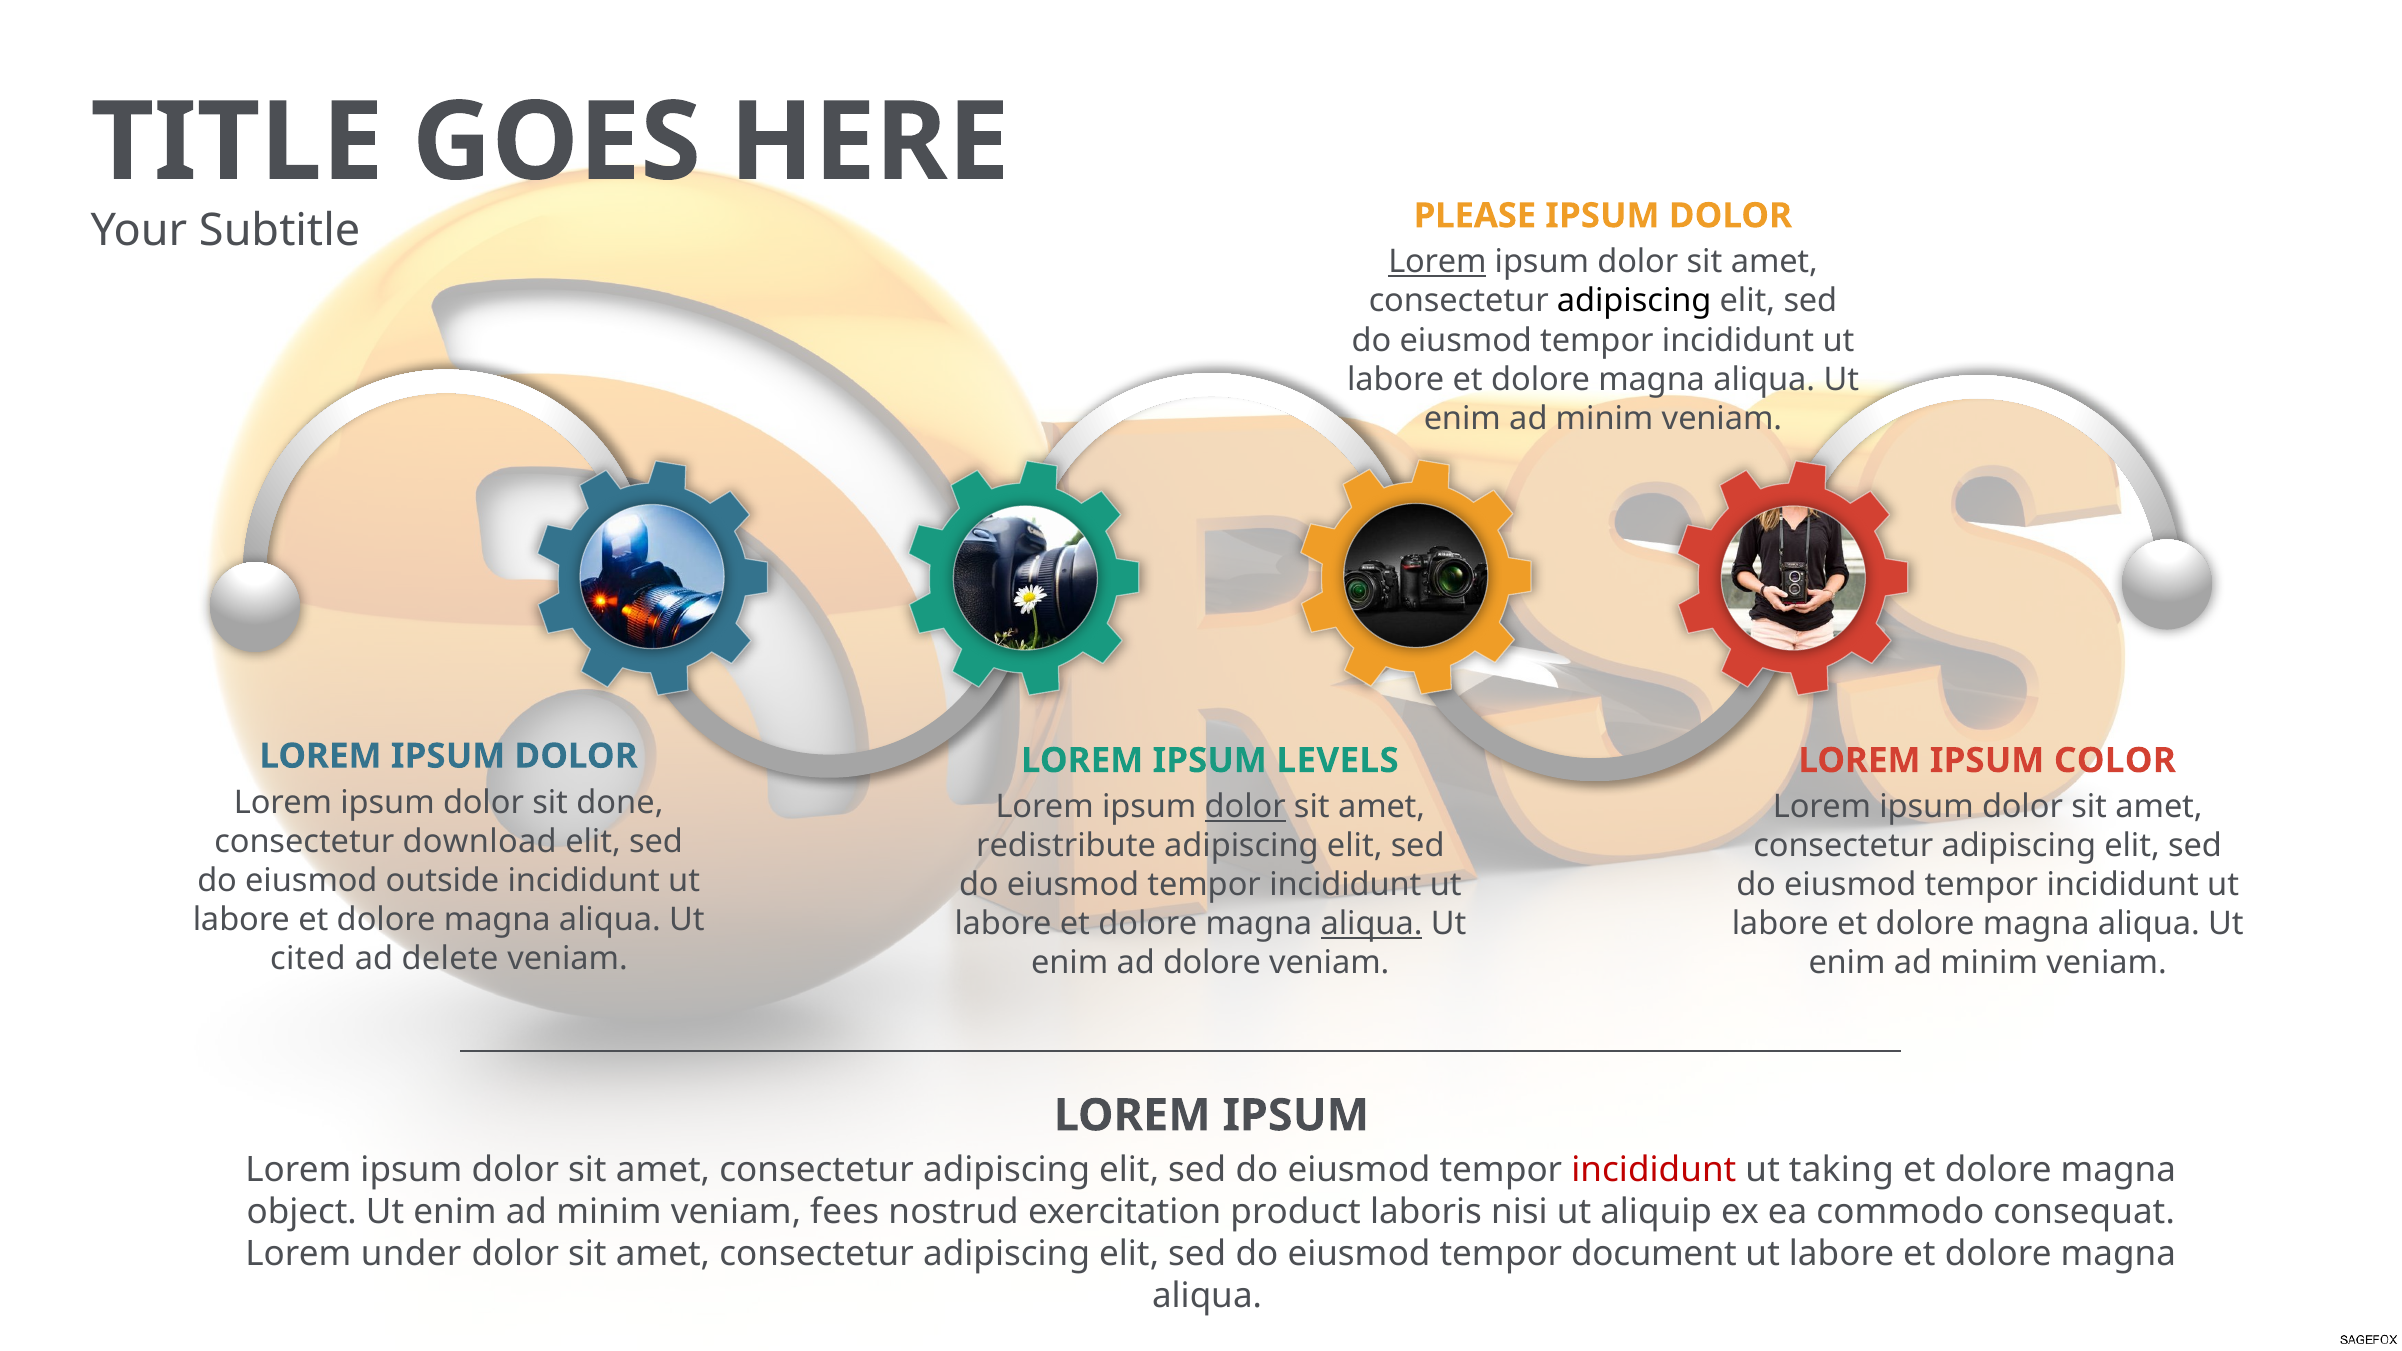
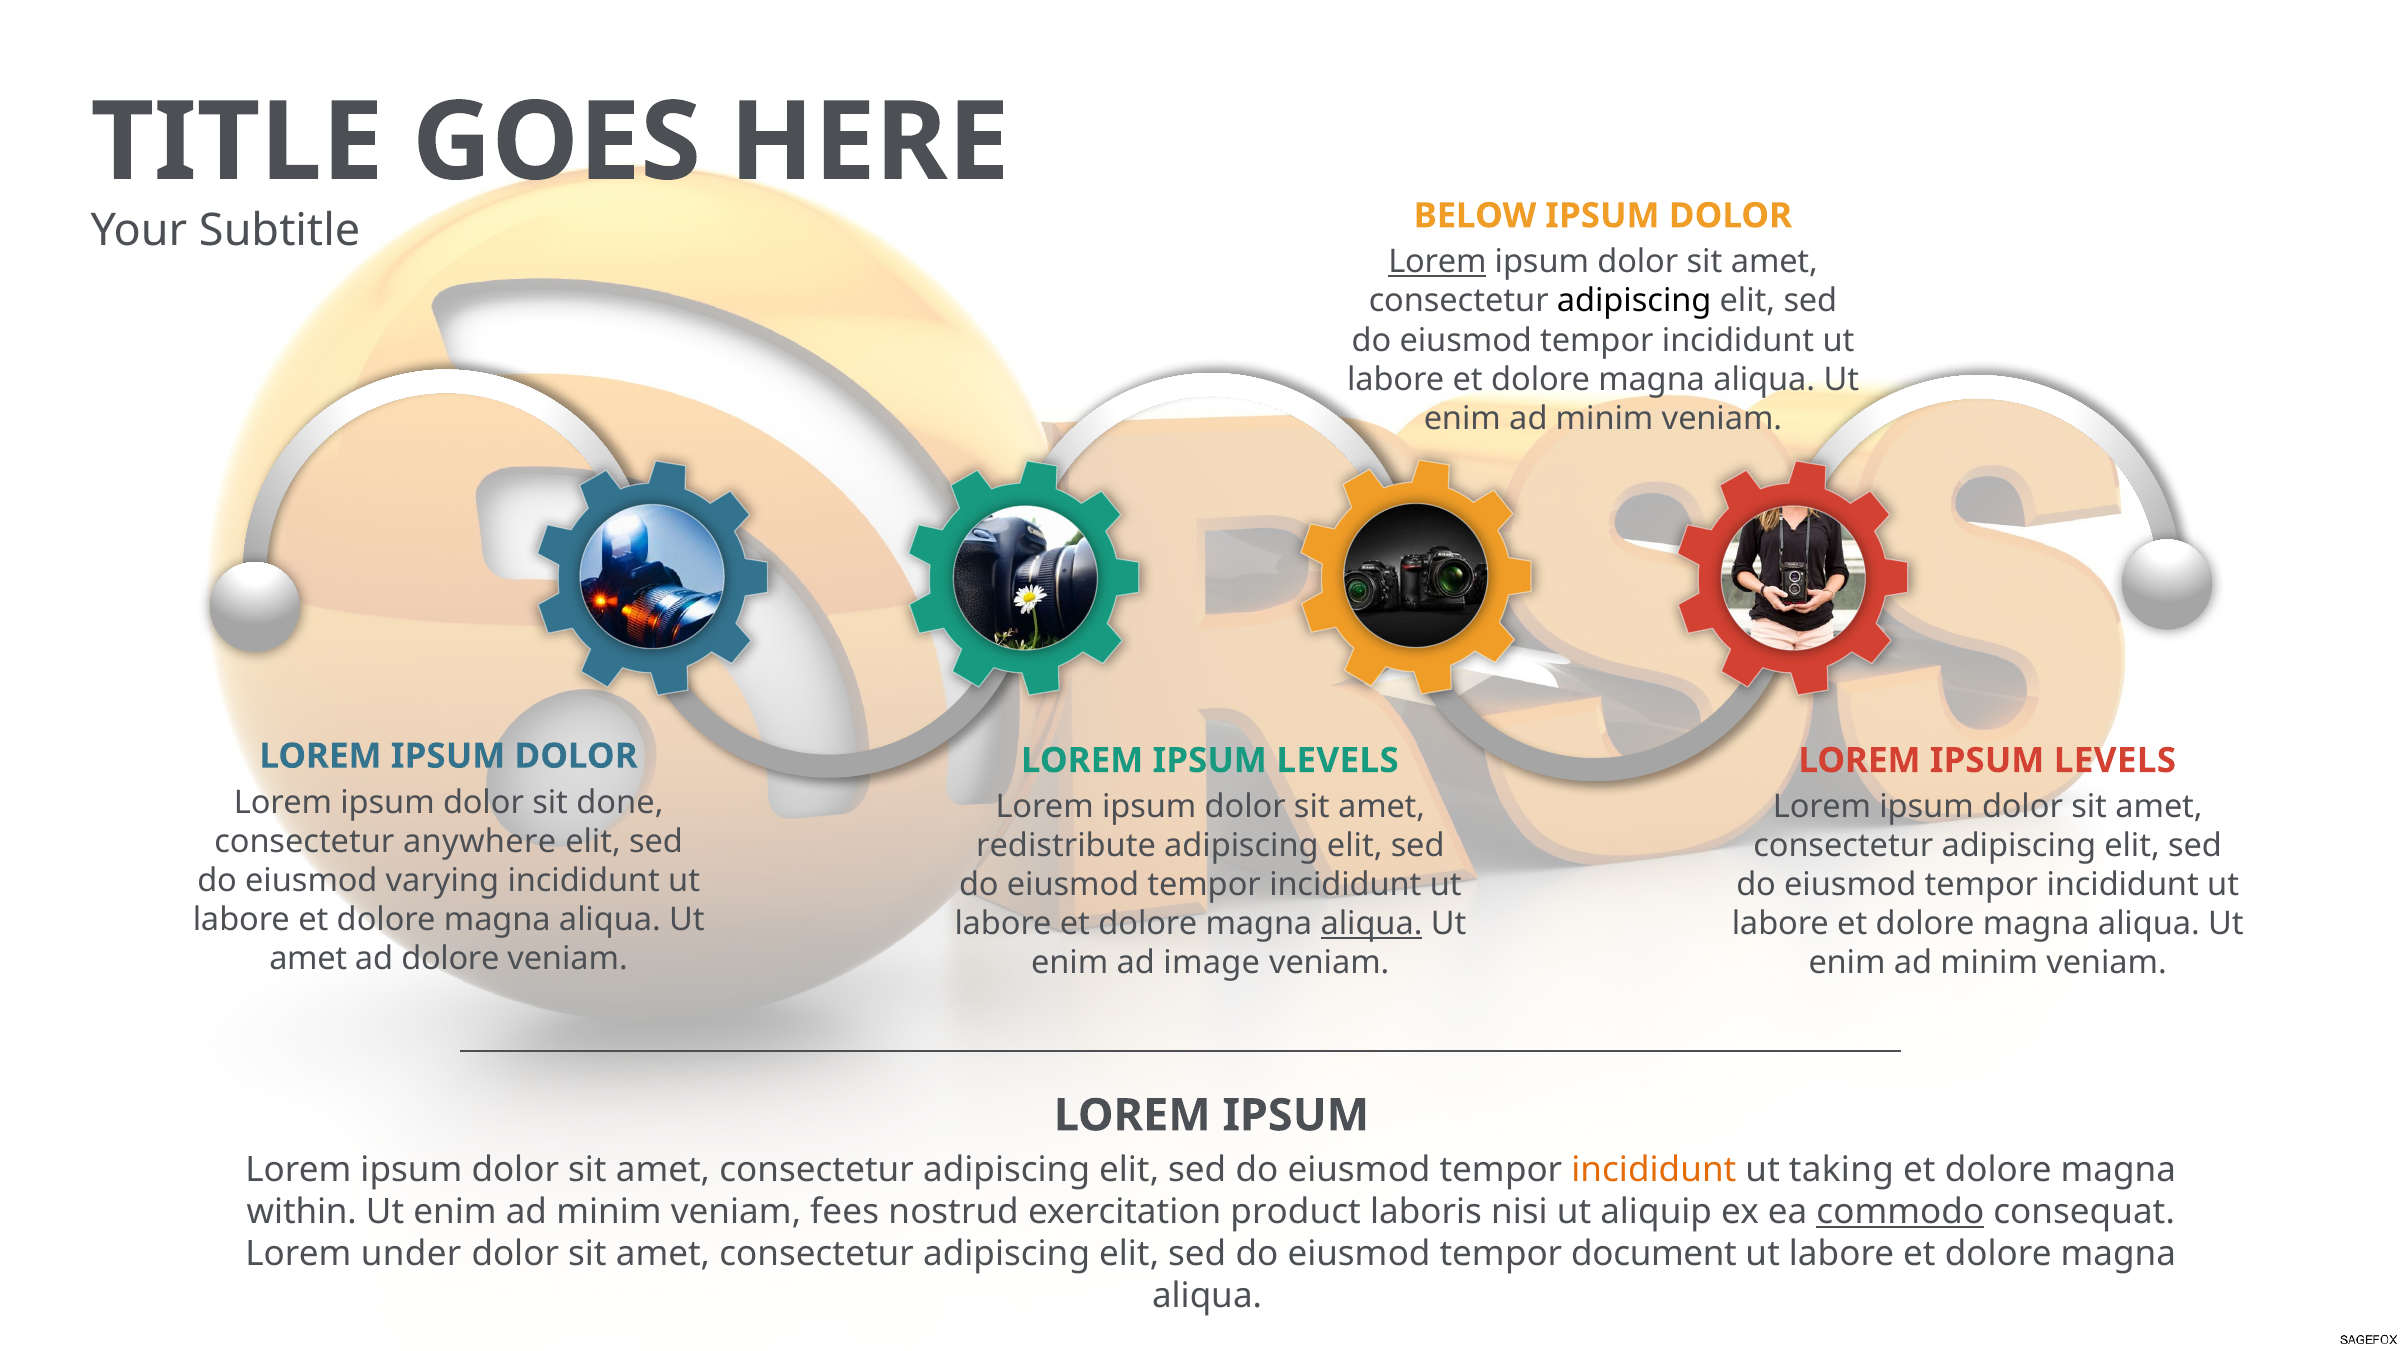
PLEASE: PLEASE -> BELOW
COLOR at (2115, 761): COLOR -> LEVELS
dolor at (1245, 807) underline: present -> none
download: download -> anywhere
outside: outside -> varying
cited at (308, 959): cited -> amet
ad delete: delete -> dolore
ad dolore: dolore -> image
incididunt at (1654, 1170) colour: red -> orange
object: object -> within
commodo underline: none -> present
